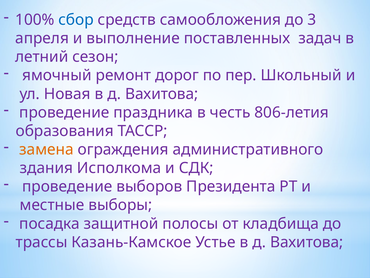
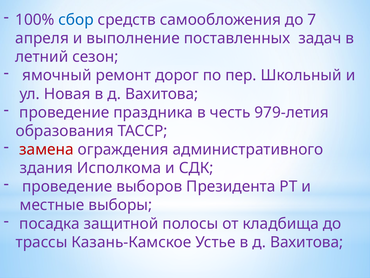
3: 3 -> 7
806-летия: 806-летия -> 979-летия
замена colour: orange -> red
